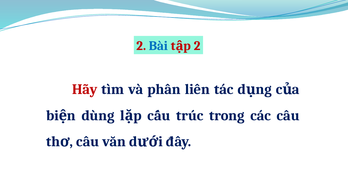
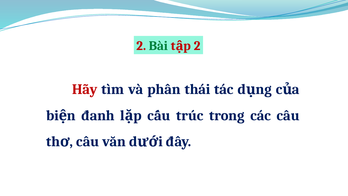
Bài colour: blue -> green
liên: liên -> thái
dùng: dùng -> đanh
